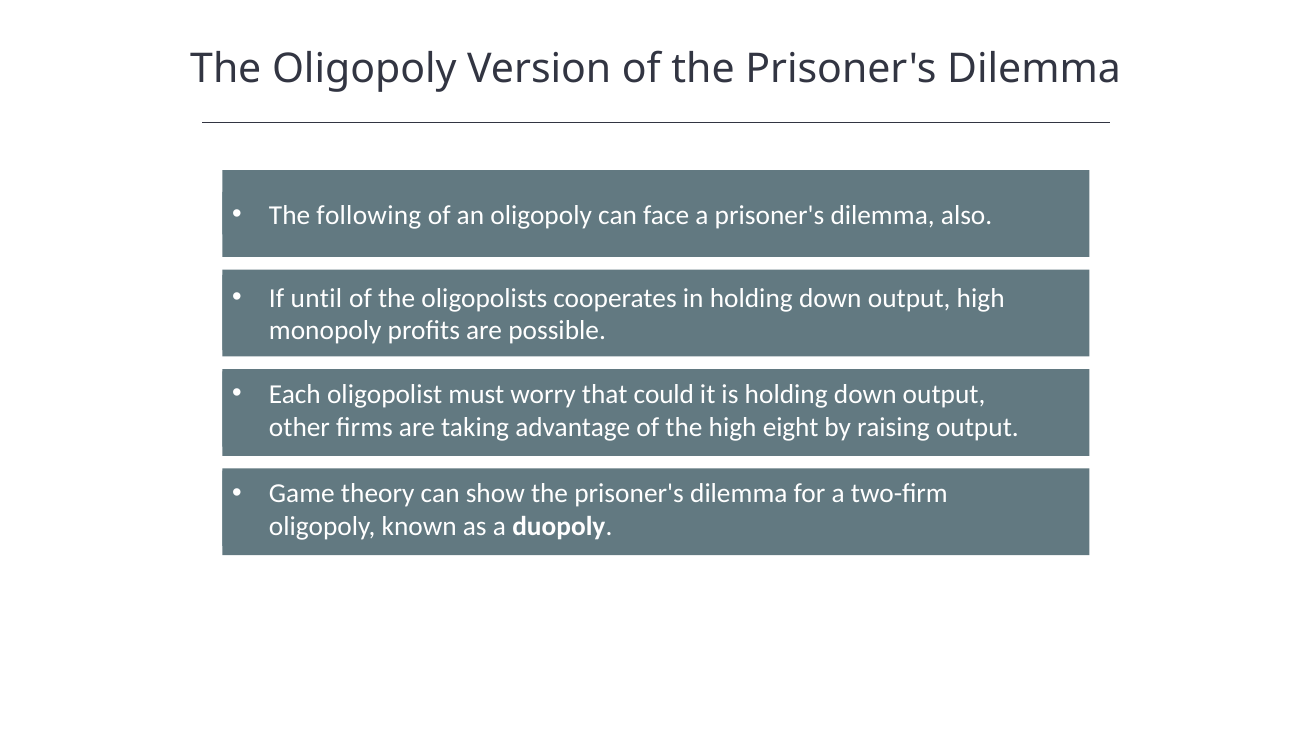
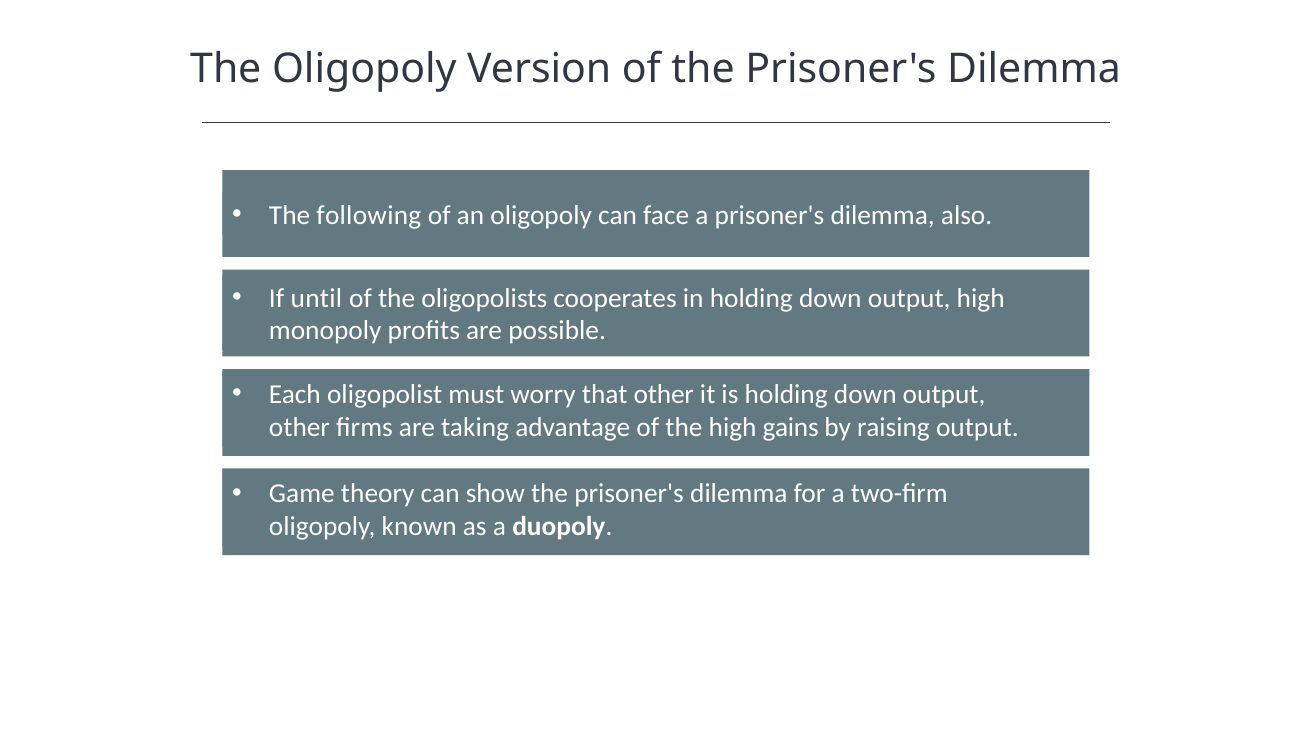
that could: could -> other
eight: eight -> gains
